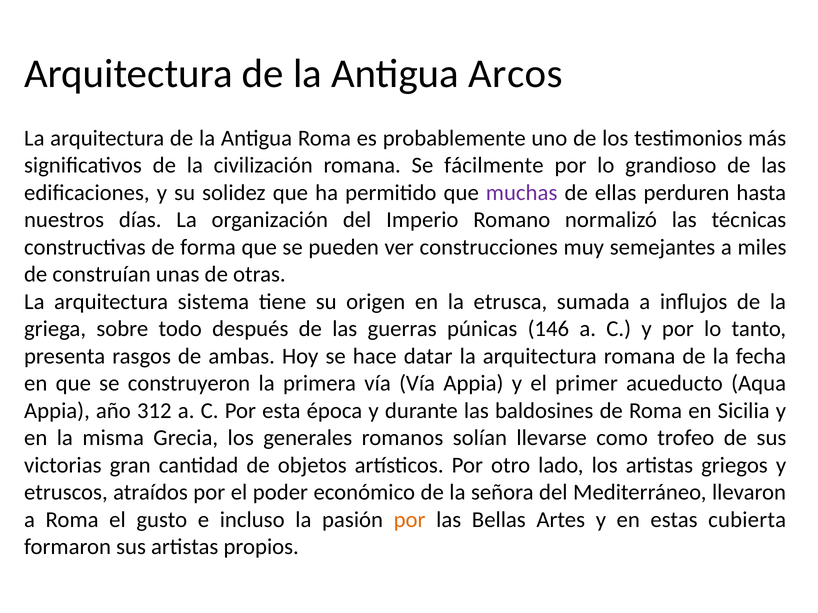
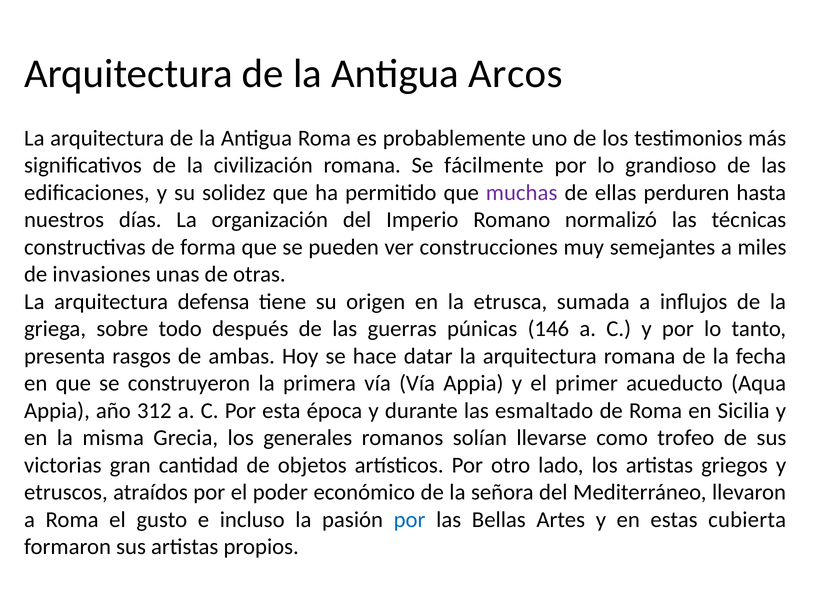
construían: construían -> invasiones
sistema: sistema -> defensa
baldosines: baldosines -> esmaltado
por at (410, 520) colour: orange -> blue
